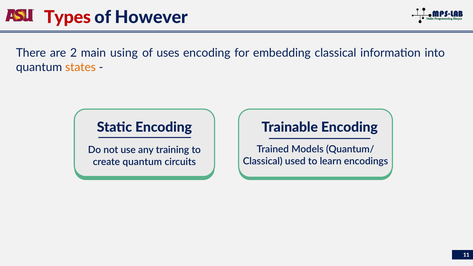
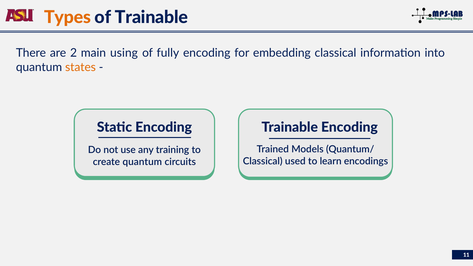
Types colour: red -> orange
of However: However -> Trainable
uses: uses -> fully
